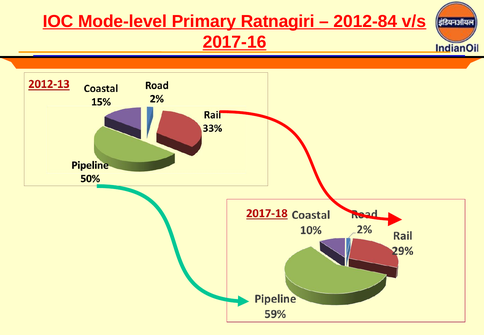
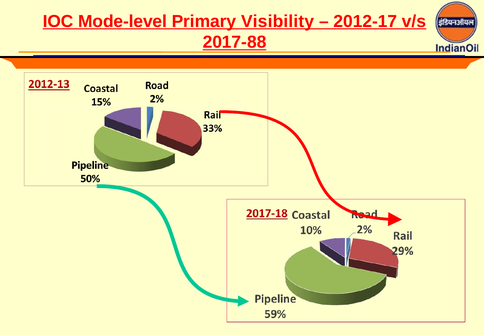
Ratnagiri: Ratnagiri -> Visibility
2012-84: 2012-84 -> 2012-17
2017-16: 2017-16 -> 2017-88
